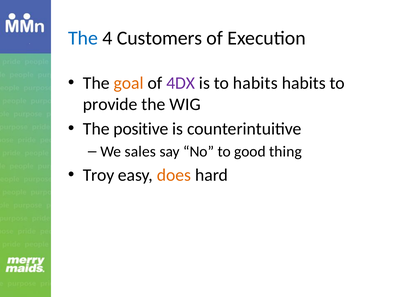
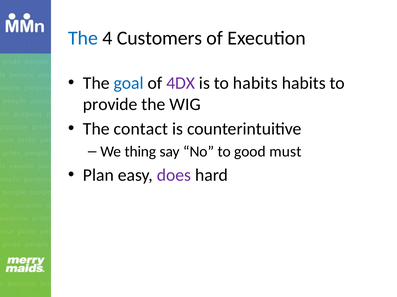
goal colour: orange -> blue
positive: positive -> contact
sales: sales -> thing
thing: thing -> must
Troy: Troy -> Plan
does colour: orange -> purple
